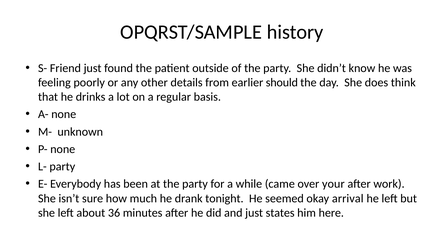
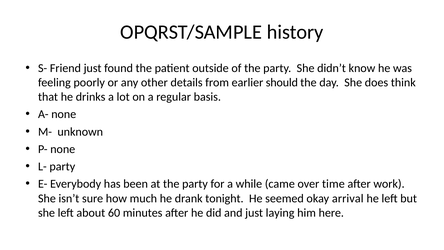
your: your -> time
36: 36 -> 60
states: states -> laying
